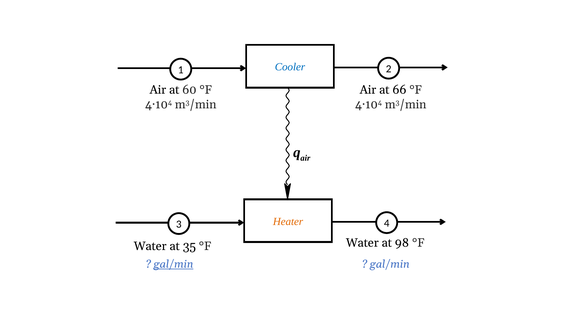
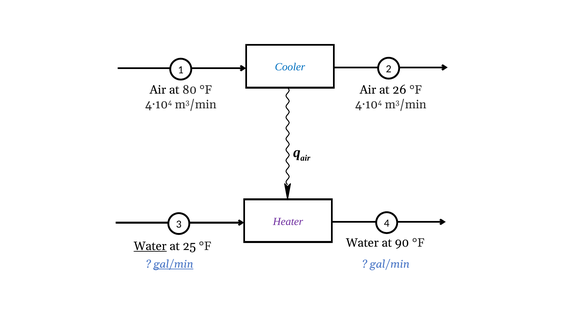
60: 60 -> 80
66: 66 -> 26
Heater colour: orange -> purple
Water at (150, 246) underline: none -> present
35: 35 -> 25
98: 98 -> 90
